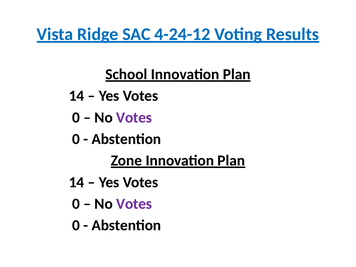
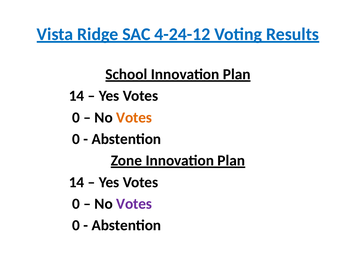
Votes at (134, 117) colour: purple -> orange
